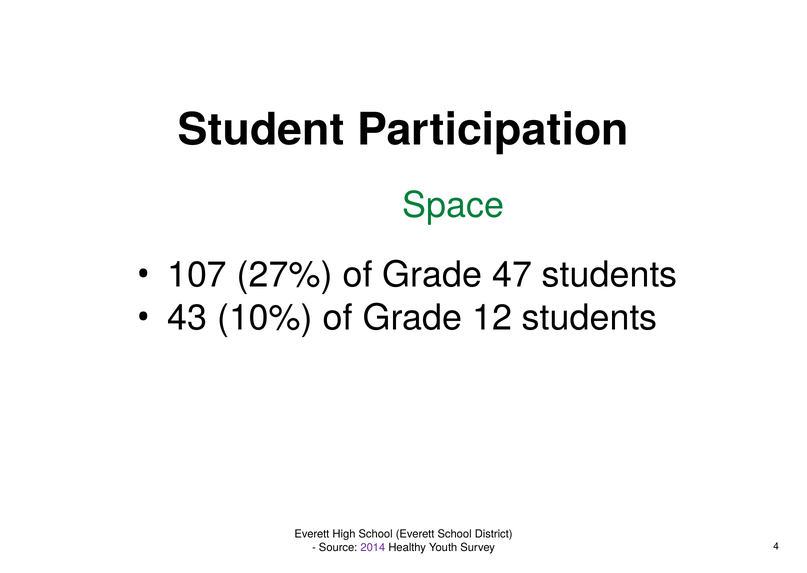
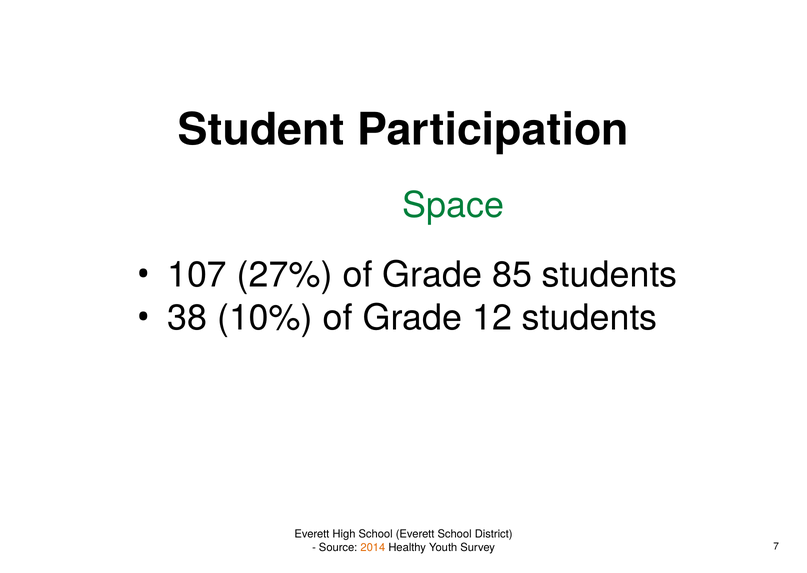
47: 47 -> 85
43: 43 -> 38
2014 colour: purple -> orange
4: 4 -> 7
